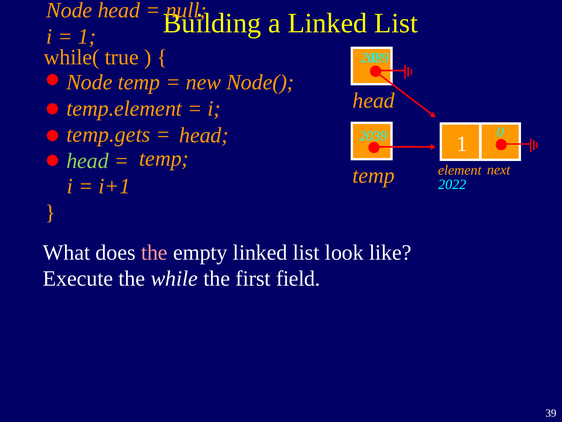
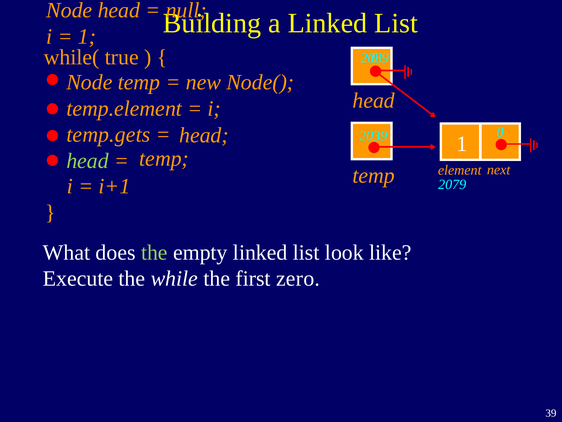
2022: 2022 -> 2079
the at (154, 252) colour: pink -> light green
field: field -> zero
